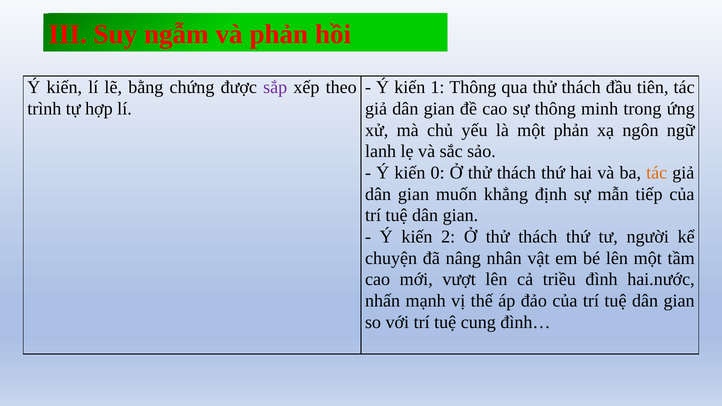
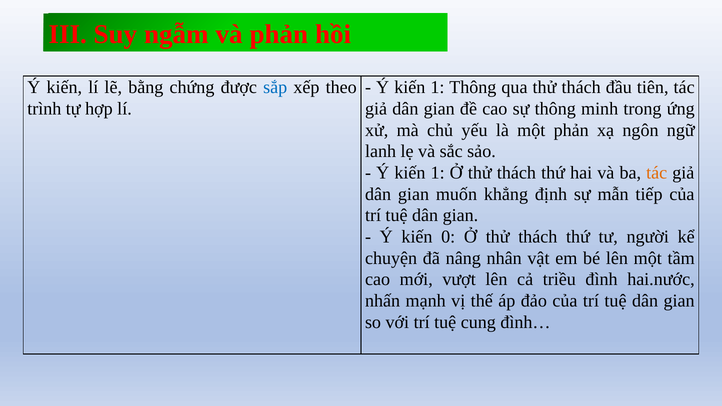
sắp colour: purple -> blue
0 at (438, 173): 0 -> 1
2: 2 -> 0
